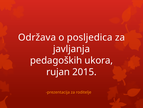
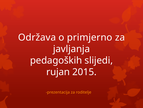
posljedica: posljedica -> primjerno
ukora: ukora -> slijedi
